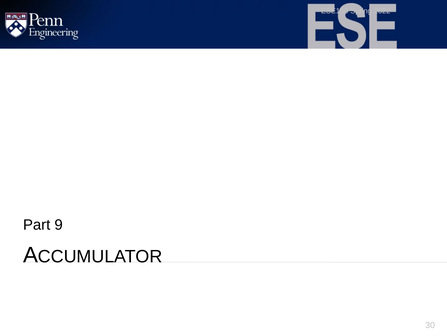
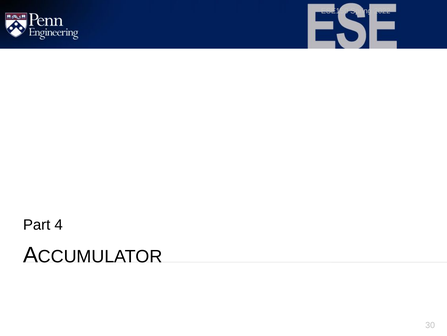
9: 9 -> 4
